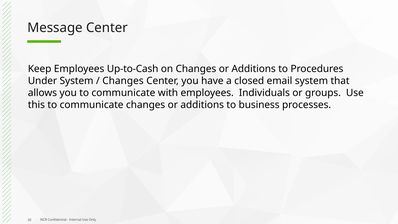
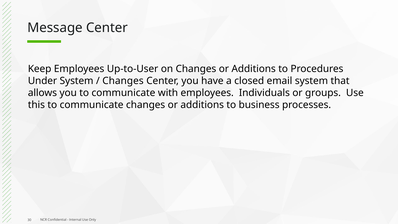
Up-to-Cash: Up-to-Cash -> Up-to-User
